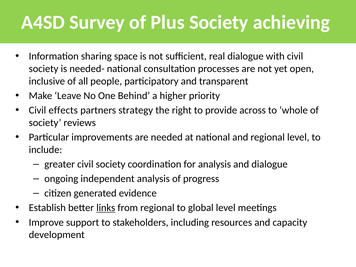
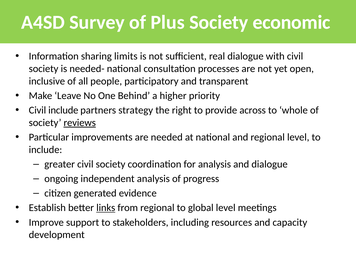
achieving: achieving -> economic
space: space -> limits
Civil effects: effects -> include
reviews underline: none -> present
